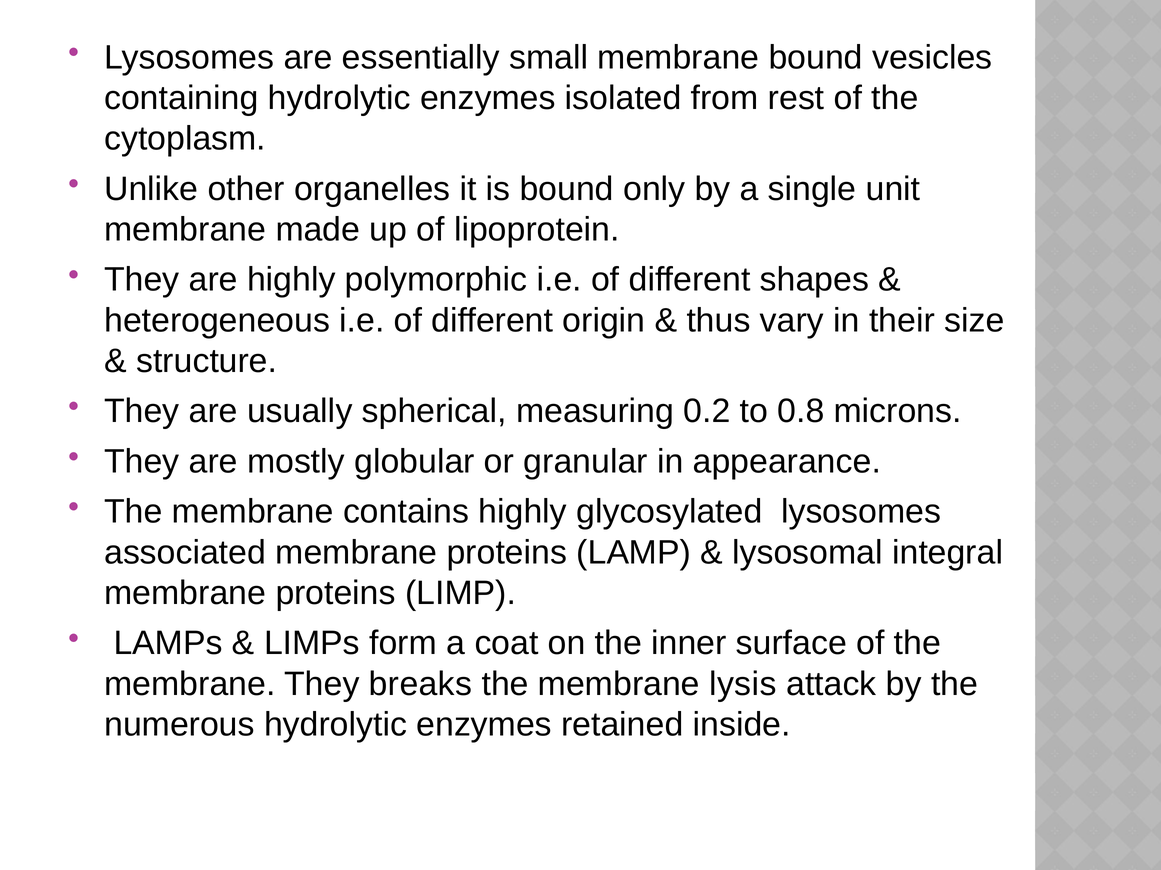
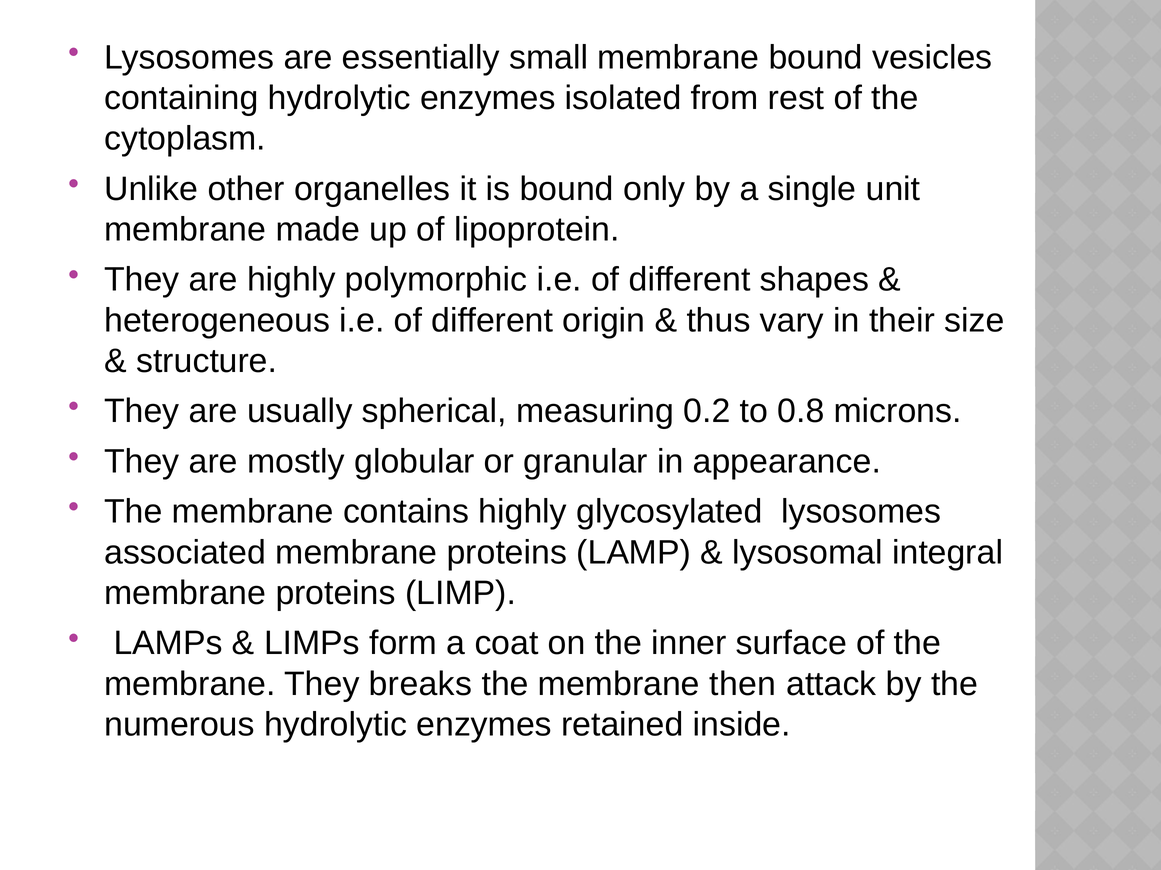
lysis: lysis -> then
